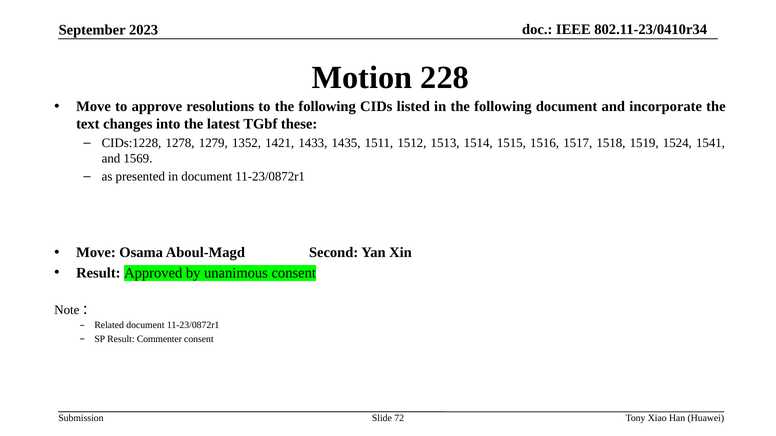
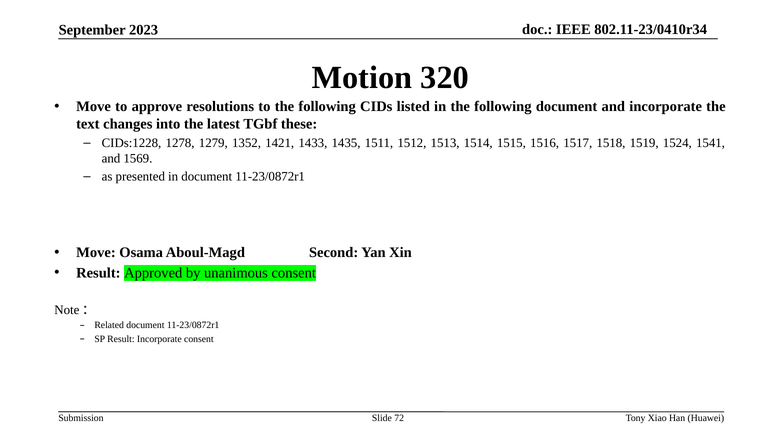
228: 228 -> 320
Result Commenter: Commenter -> Incorporate
